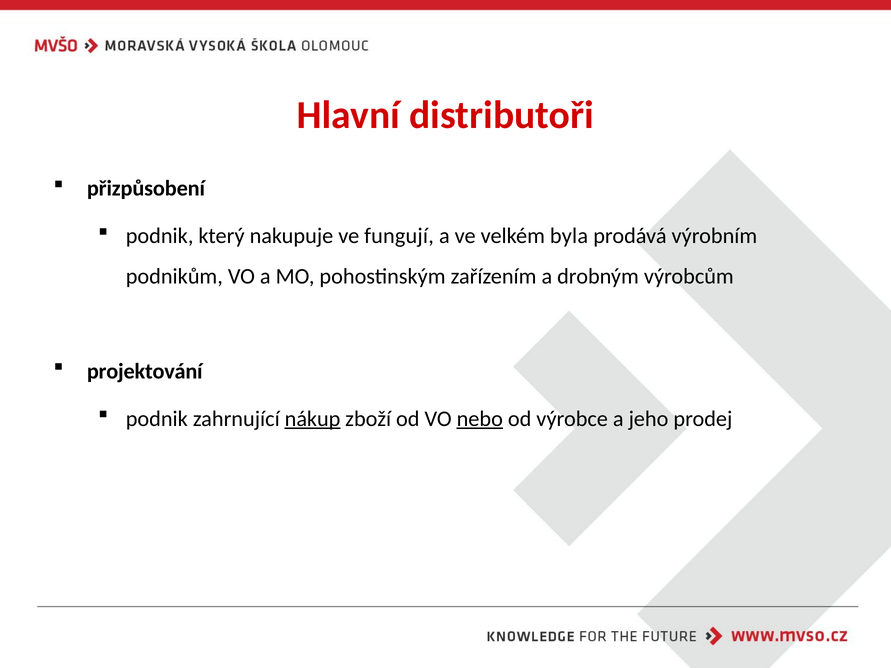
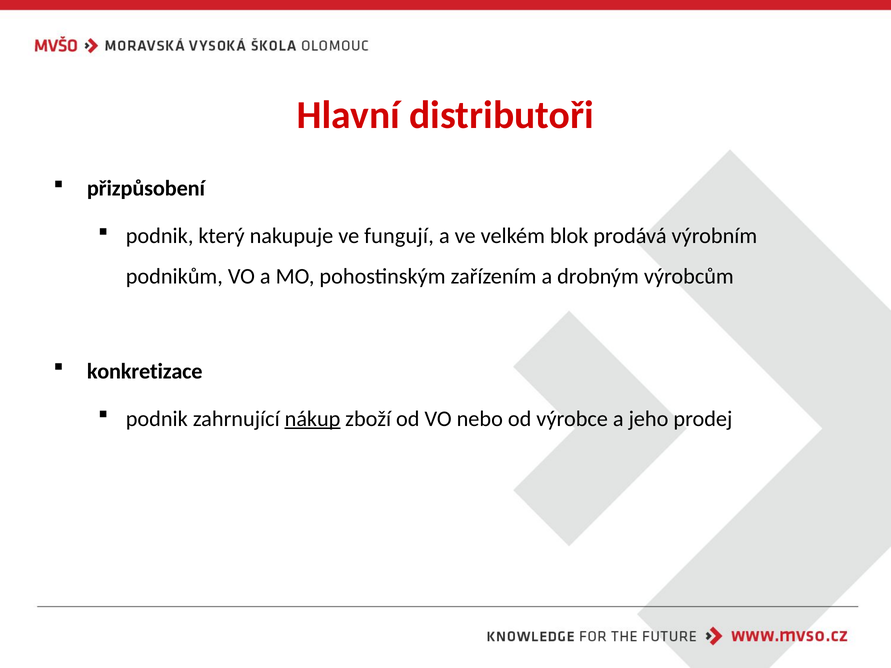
byla: byla -> blok
projektování: projektování -> konkretizace
nebo underline: present -> none
